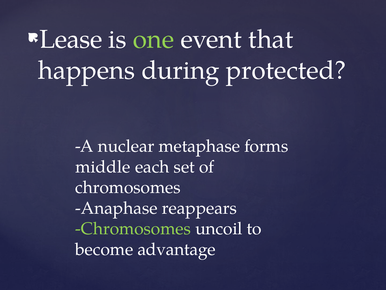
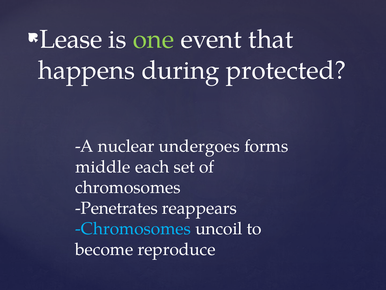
metaphase: metaphase -> undergoes
Anaphase: Anaphase -> Penetrates
Chromosomes at (133, 228) colour: light green -> light blue
advantage: advantage -> reproduce
